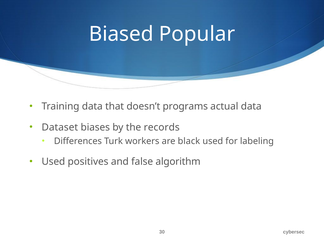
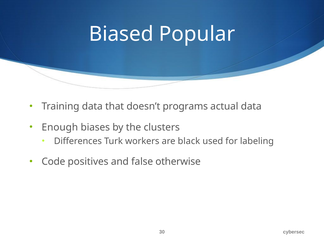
Dataset: Dataset -> Enough
records: records -> clusters
Used at (53, 162): Used -> Code
algorithm: algorithm -> otherwise
